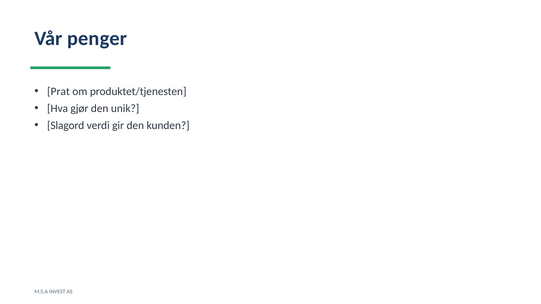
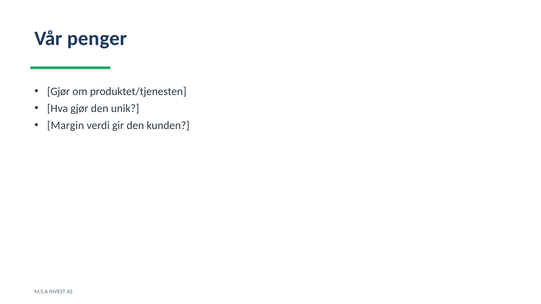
Prat at (58, 92): Prat -> Gjør
Slagord: Slagord -> Margin
